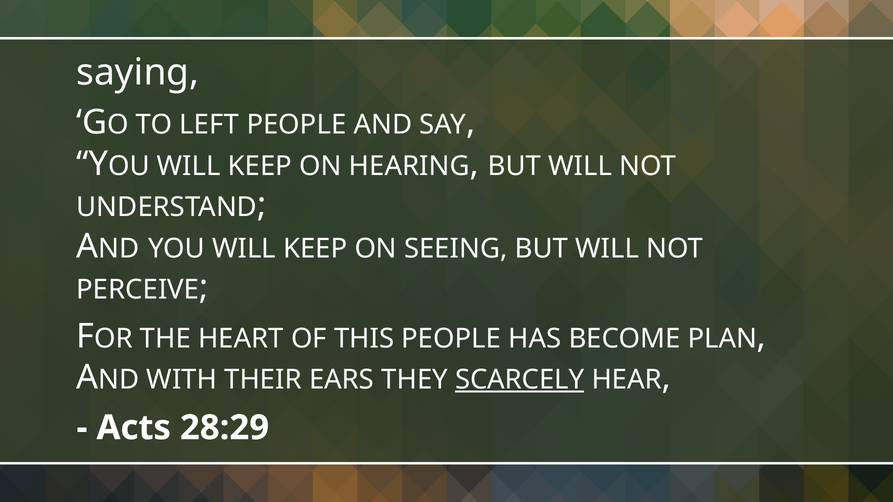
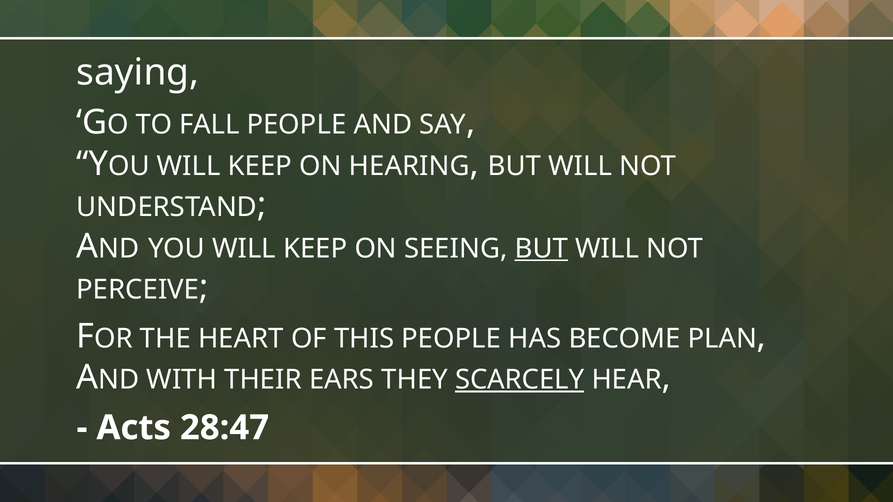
LEFT: LEFT -> FALL
BUT at (541, 249) underline: none -> present
28:29: 28:29 -> 28:47
